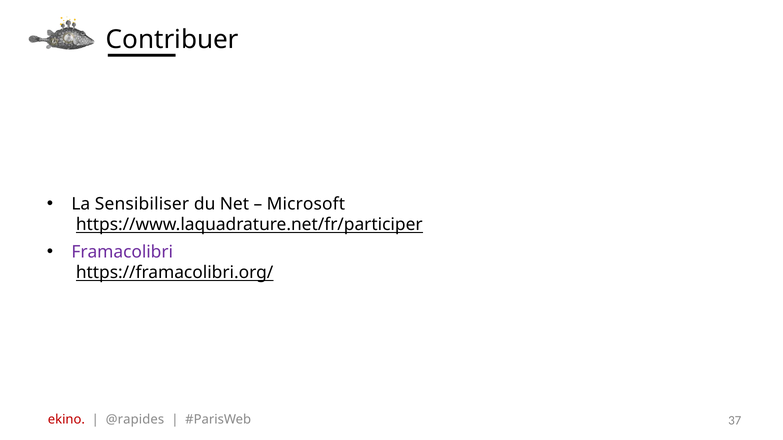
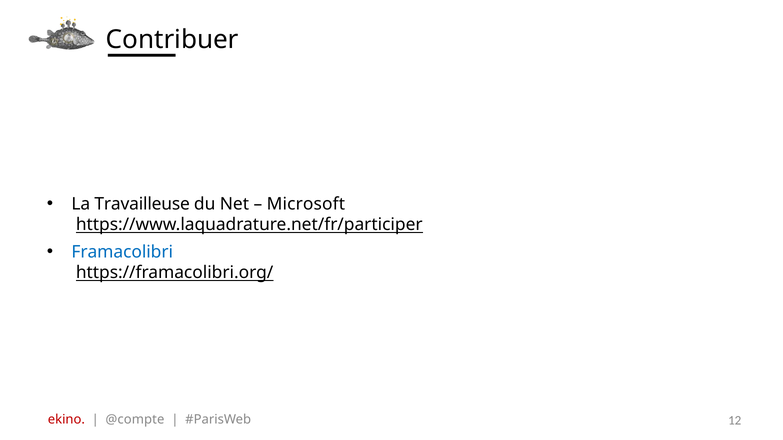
Sensibiliser: Sensibiliser -> Travailleuse
Framacolibri colour: purple -> blue
@rapides: @rapides -> @compte
37: 37 -> 12
